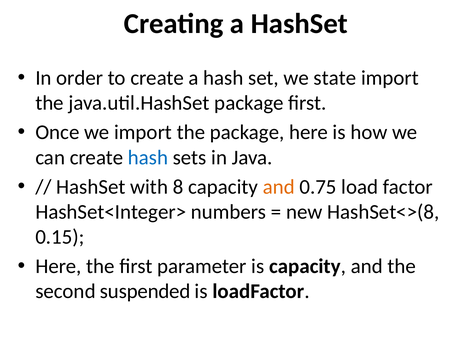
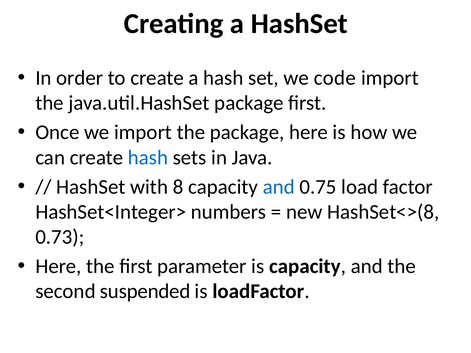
state: state -> code
and at (279, 187) colour: orange -> blue
0.15: 0.15 -> 0.73
